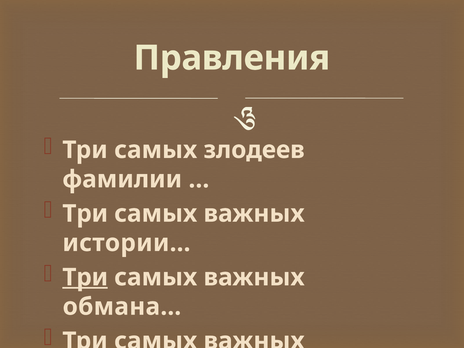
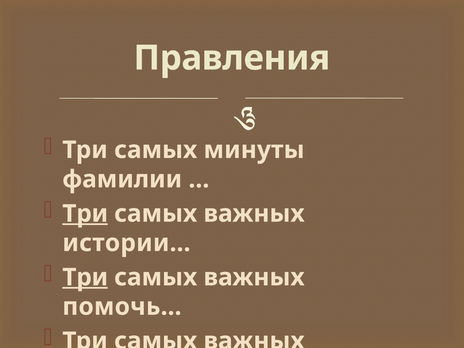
злодеев: злодеев -> минуты
Три at (85, 214) underline: none -> present
обмана…: обмана… -> помочь…
